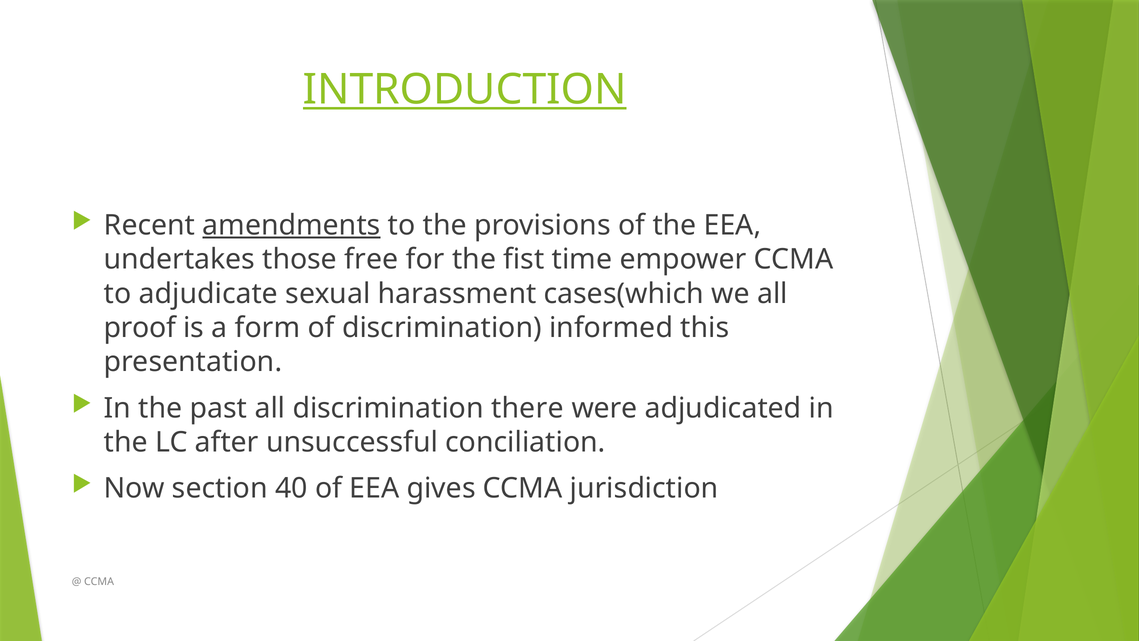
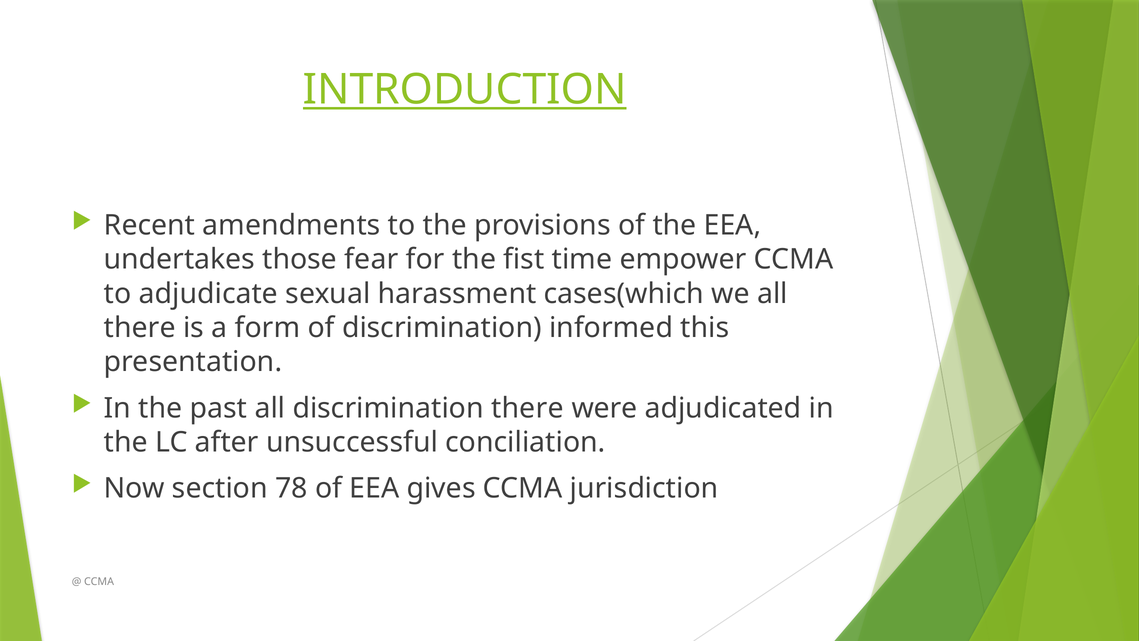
amendments underline: present -> none
free: free -> fear
proof at (140, 328): proof -> there
40: 40 -> 78
